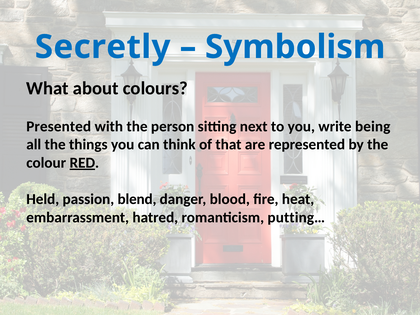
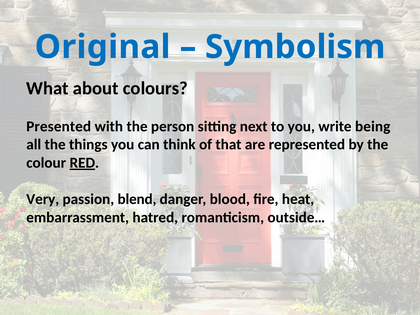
Secretly: Secretly -> Original
Held: Held -> Very
putting…: putting… -> outside…
